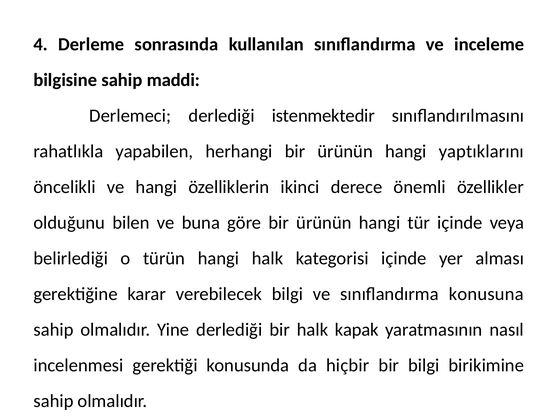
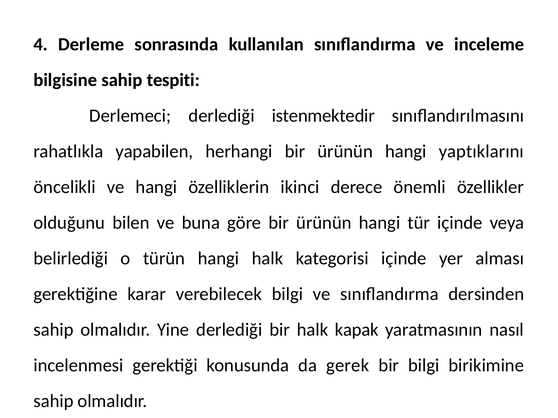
maddi: maddi -> tespiti
konusuna: konusuna -> dersinden
hiçbir: hiçbir -> gerek
